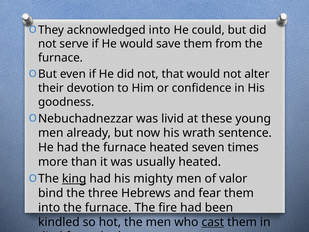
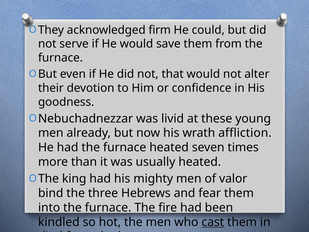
acknowledged into: into -> firm
sentence: sentence -> affliction
king underline: present -> none
